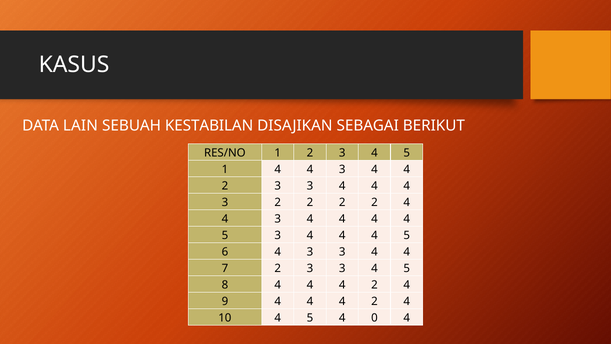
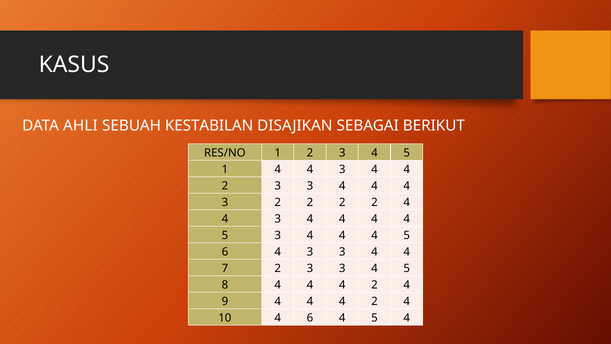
LAIN: LAIN -> AHLI
10 4 5: 5 -> 6
0 at (374, 318): 0 -> 5
